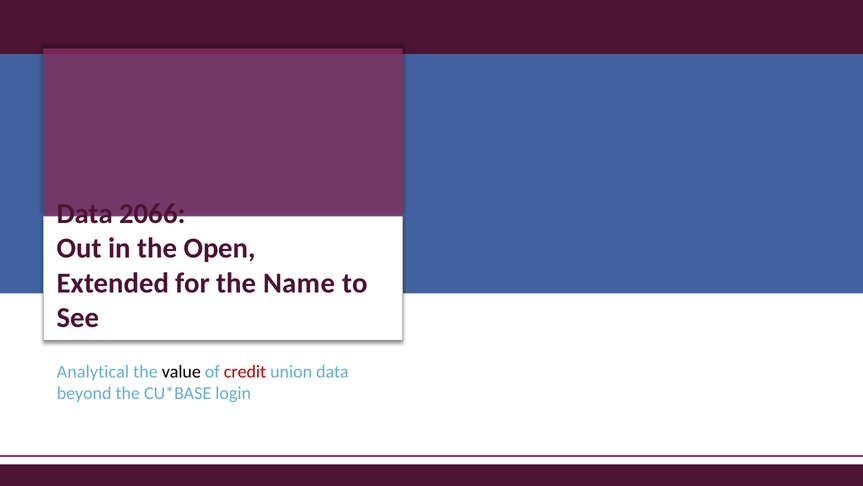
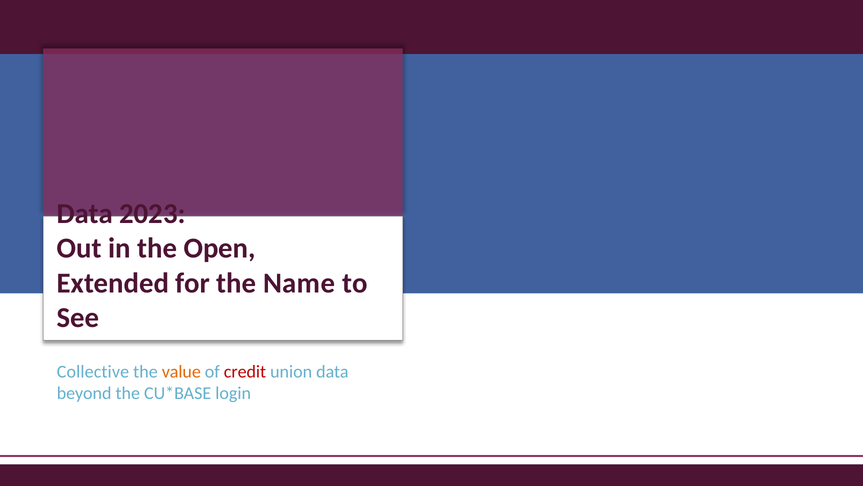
2066: 2066 -> 2023
Analytical: Analytical -> Collective
value colour: black -> orange
